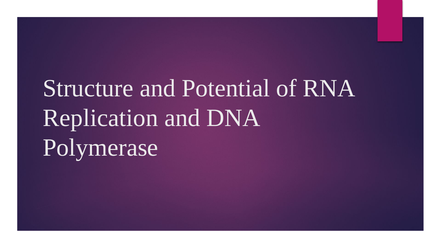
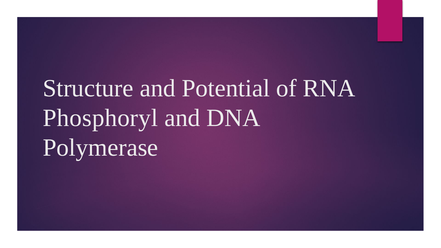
Replication: Replication -> Phosphoryl
